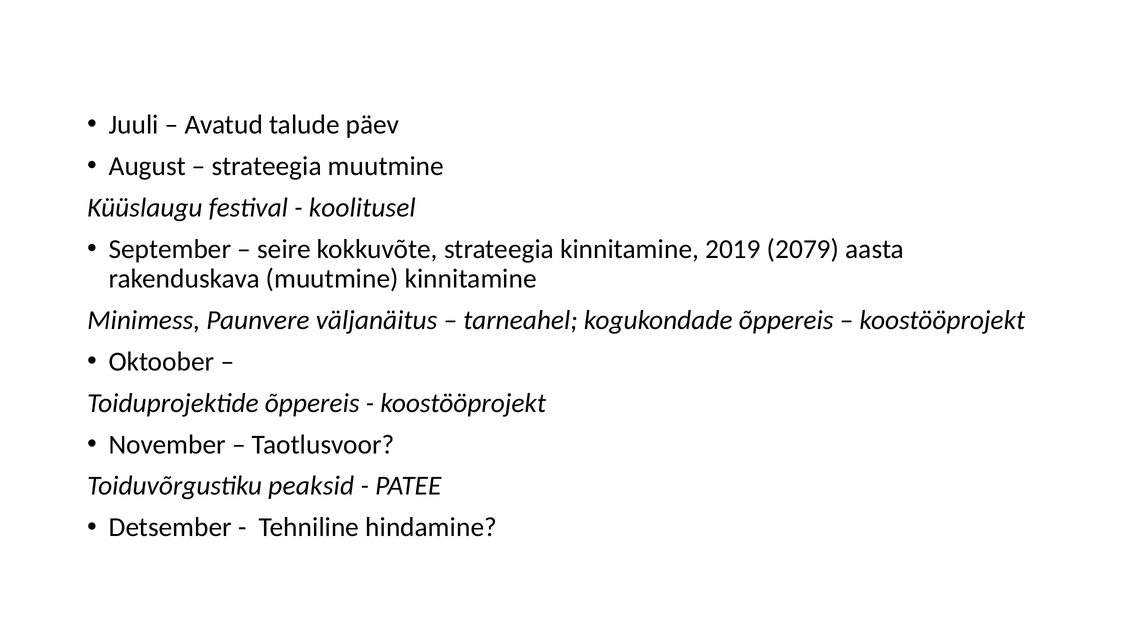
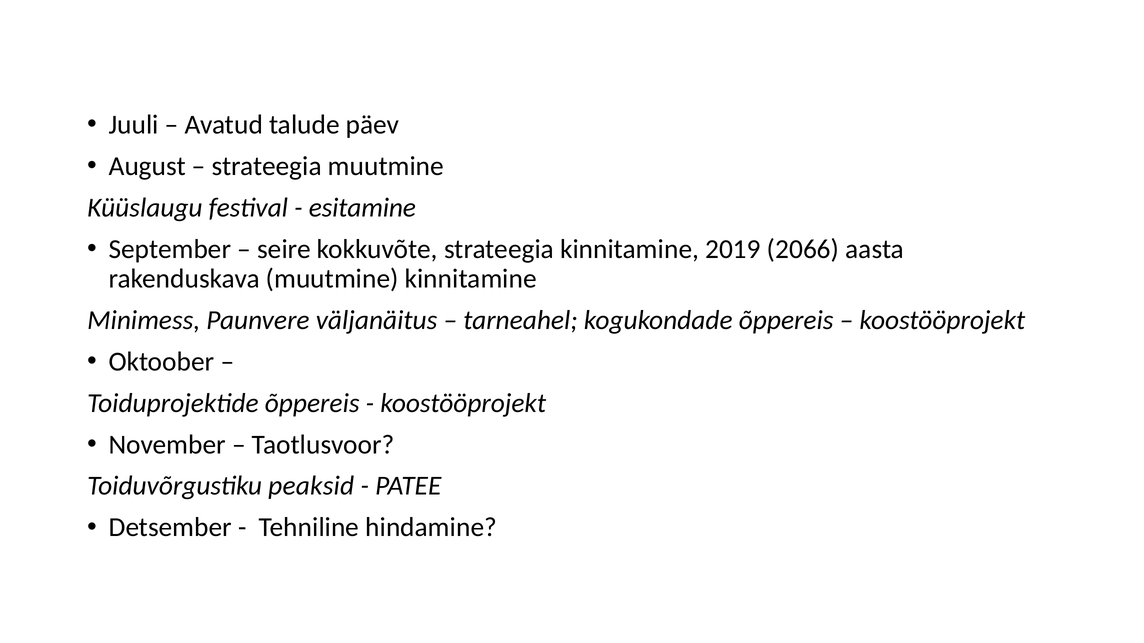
koolitusel: koolitusel -> esitamine
2079: 2079 -> 2066
